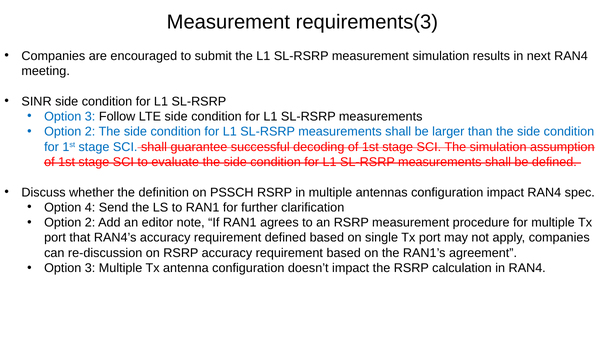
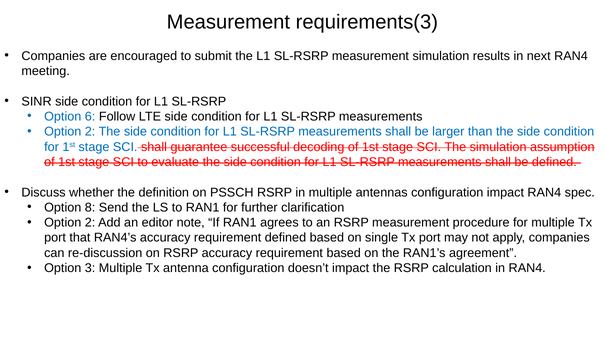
3 at (90, 116): 3 -> 6
4: 4 -> 8
